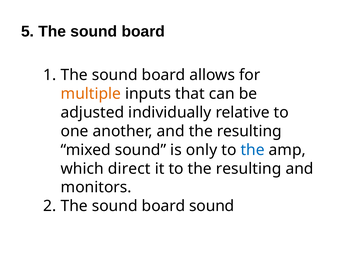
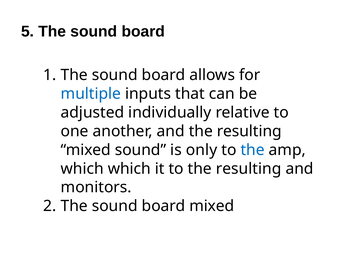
multiple colour: orange -> blue
which direct: direct -> which
board sound: sound -> mixed
